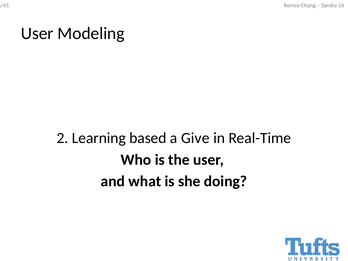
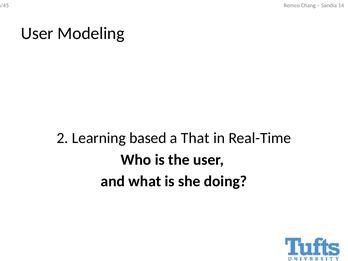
Give: Give -> That
